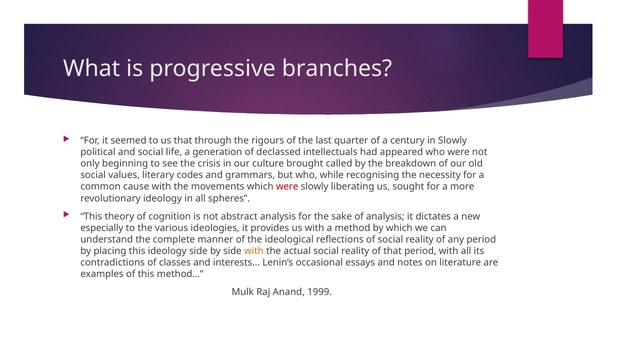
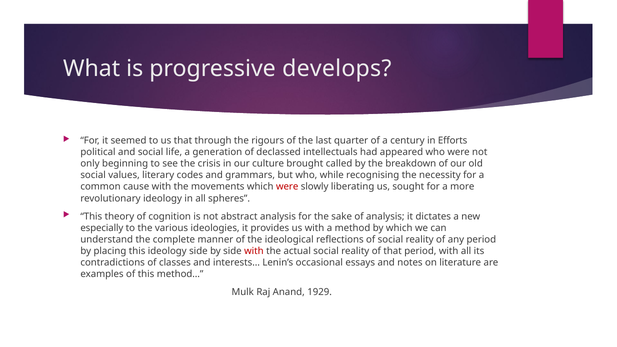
branches: branches -> develops
in Slowly: Slowly -> Efforts
with at (254, 251) colour: orange -> red
1999: 1999 -> 1929
